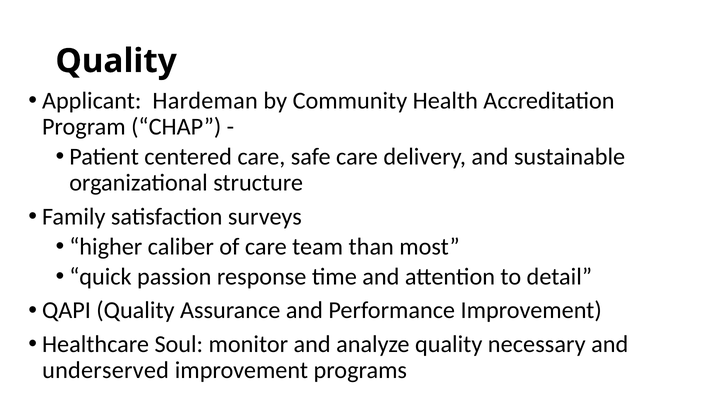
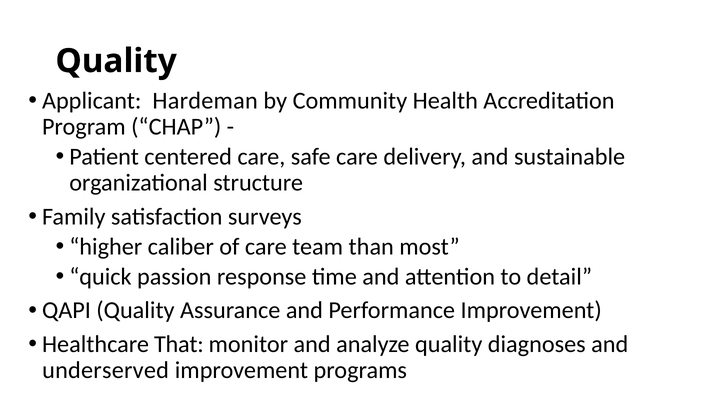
Soul: Soul -> That
necessary: necessary -> diagnoses
